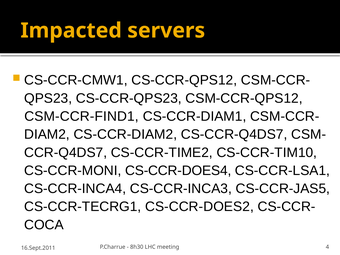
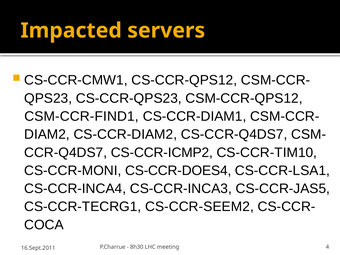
CS-CCR-TIME2: CS-CCR-TIME2 -> CS-CCR-ICMP2
CS-CCR-DOES2: CS-CCR-DOES2 -> CS-CCR-SEEM2
